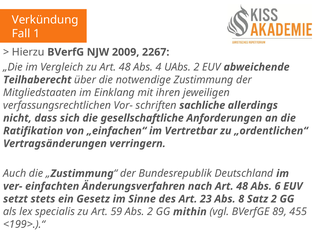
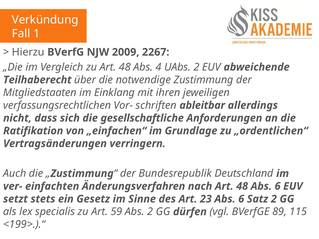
sachliche: sachliche -> ableitbar
Vertretbar: Vertretbar -> Grundlage
23 Abs 8: 8 -> 6
mithin: mithin -> dürfen
455: 455 -> 115
